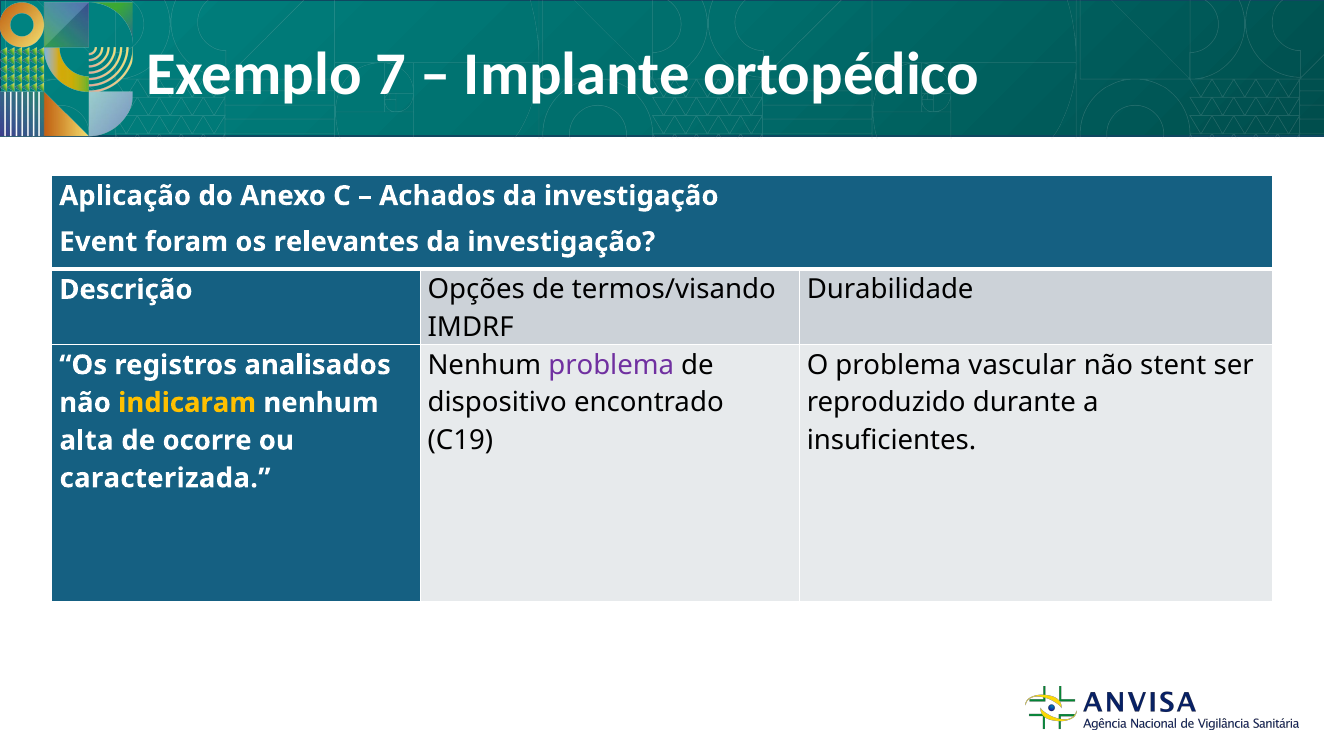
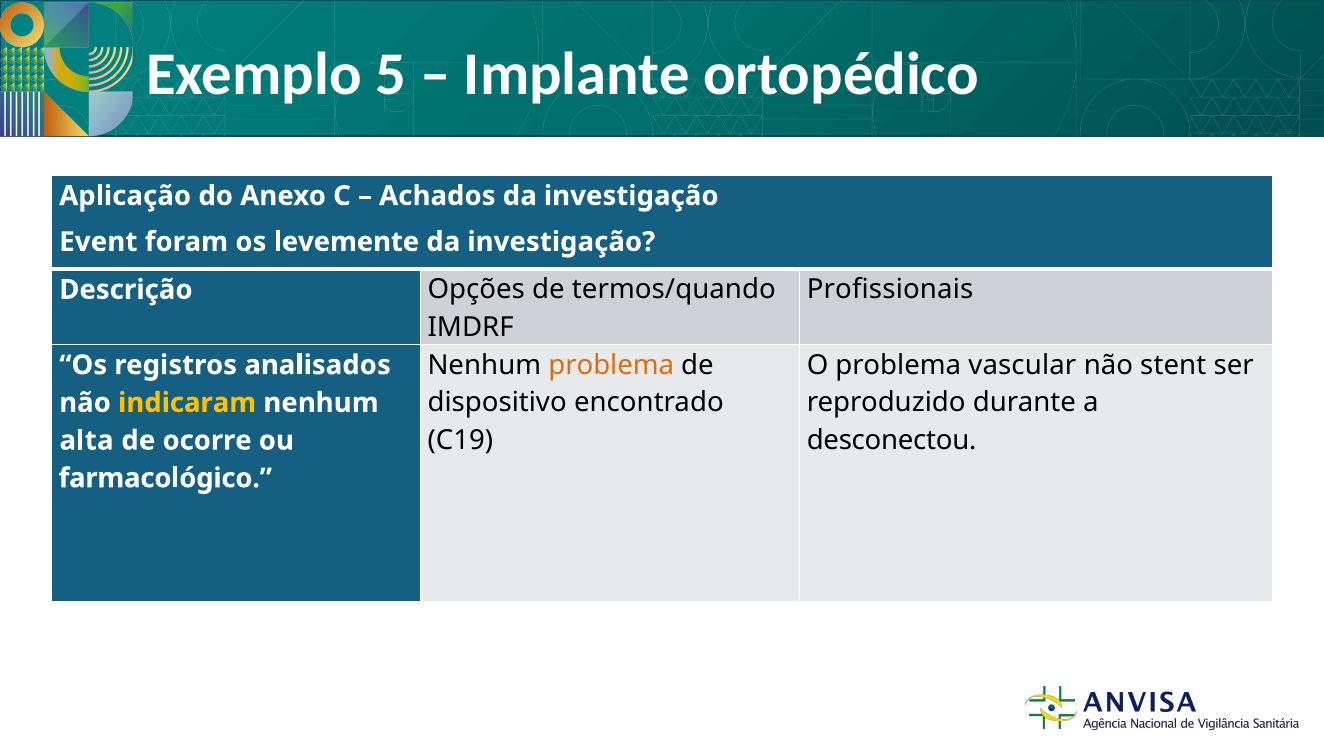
7: 7 -> 5
relevantes: relevantes -> levemente
Durabilidade: Durabilidade -> Profissionais
termos/visando: termos/visando -> termos/quando
problema at (611, 365) colour: purple -> orange
insuficientes: insuficientes -> desconectou
caracterizada: caracterizada -> farmacológico
